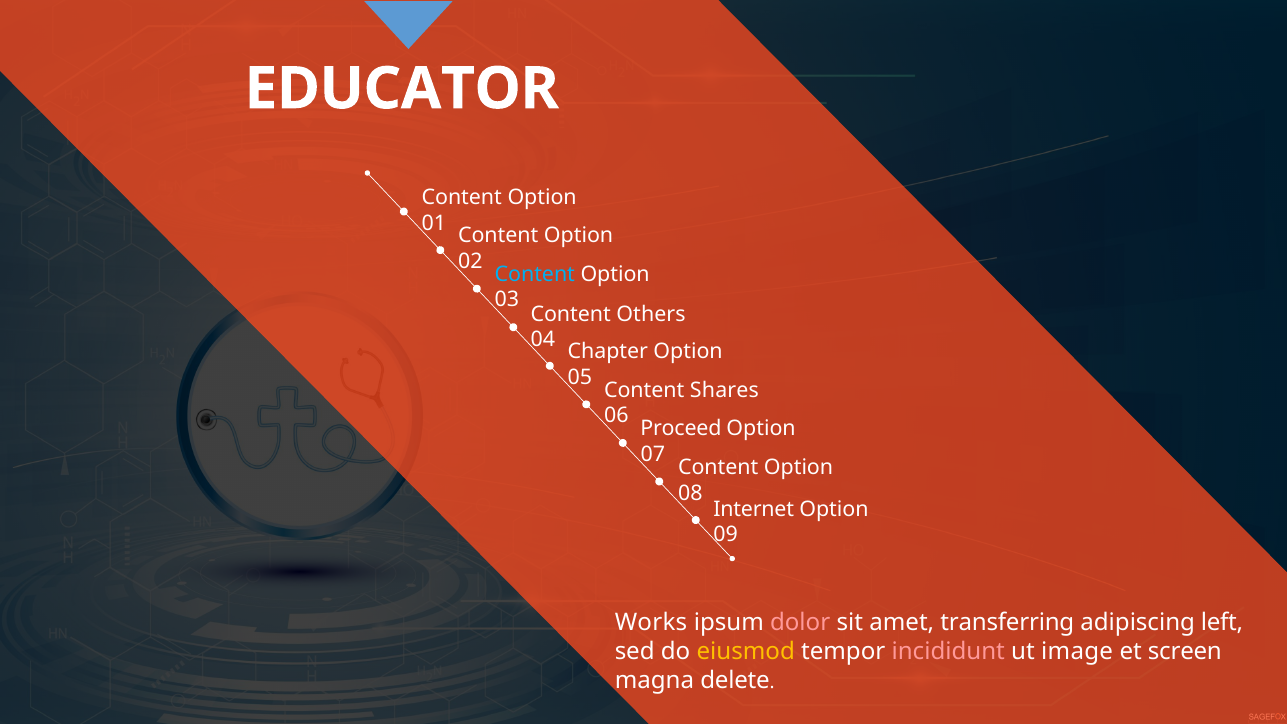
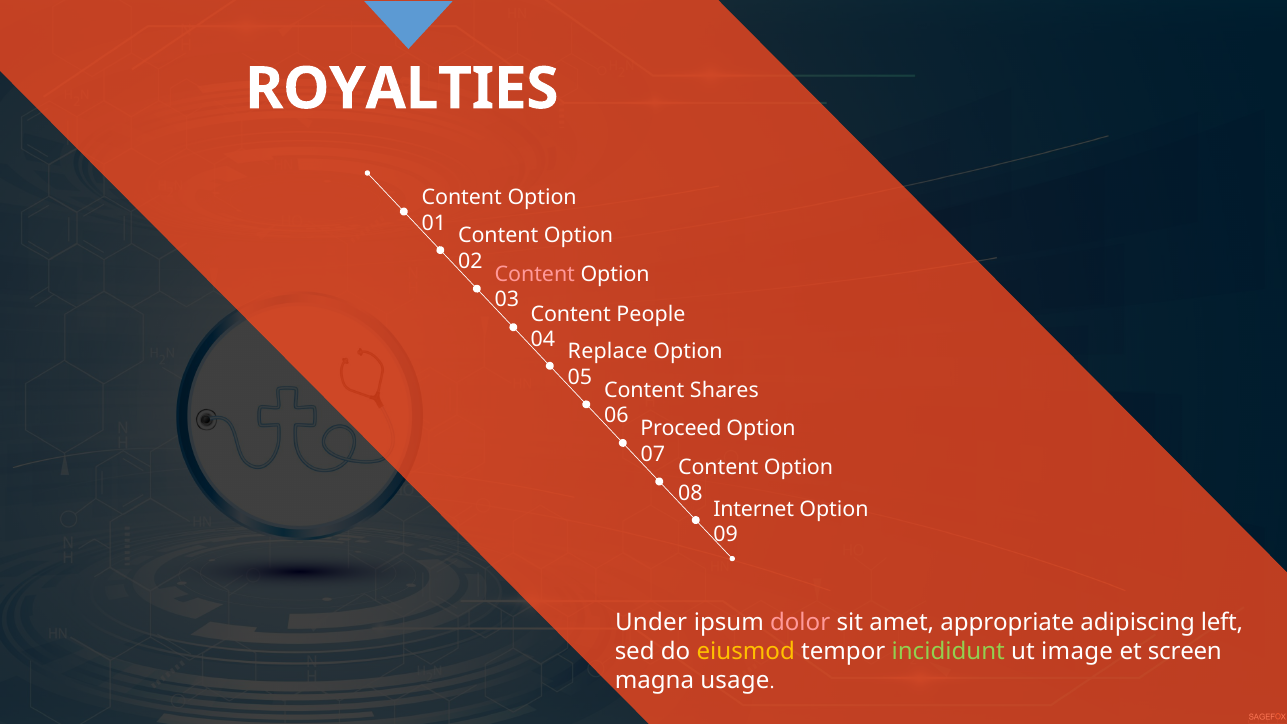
EDUCATOR: EDUCATOR -> ROYALTIES
Content at (535, 274) colour: light blue -> pink
Others: Others -> People
Chapter: Chapter -> Replace
Works: Works -> Under
transferring: transferring -> appropriate
incididunt colour: pink -> light green
delete: delete -> usage
